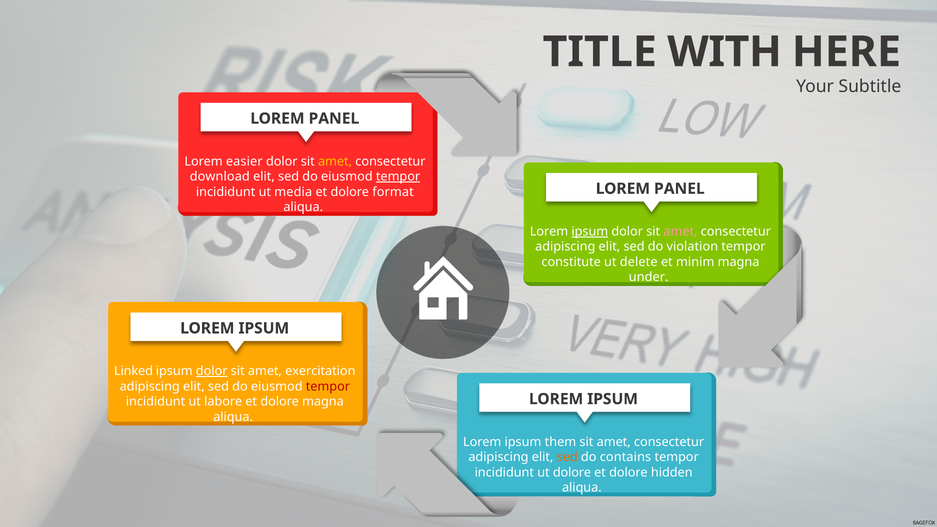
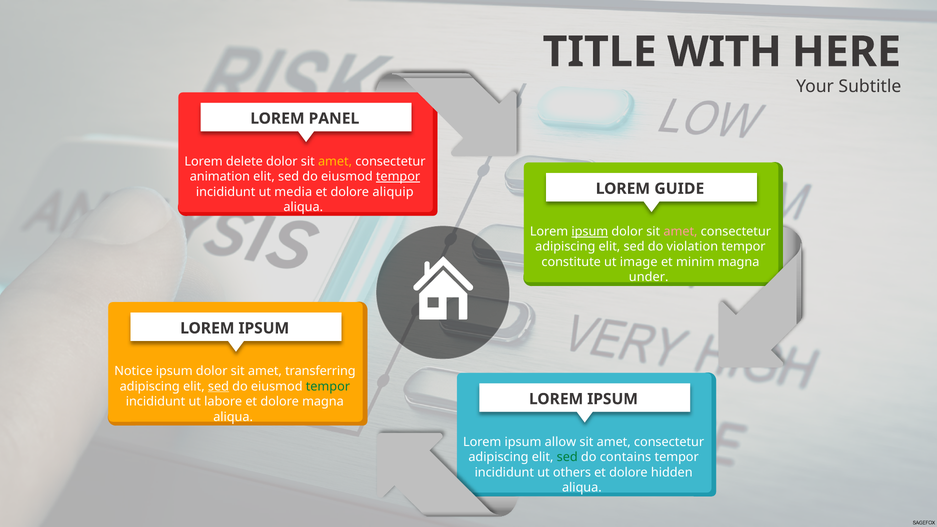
easier: easier -> delete
download: download -> animation
PANEL at (679, 189): PANEL -> GUIDE
format: format -> aliquip
delete: delete -> image
Linked: Linked -> Notice
dolor at (212, 371) underline: present -> none
exercitation: exercitation -> transferring
sed at (218, 386) underline: none -> present
tempor at (328, 386) colour: red -> green
them: them -> allow
sed at (567, 457) colour: orange -> green
ut dolore: dolore -> others
